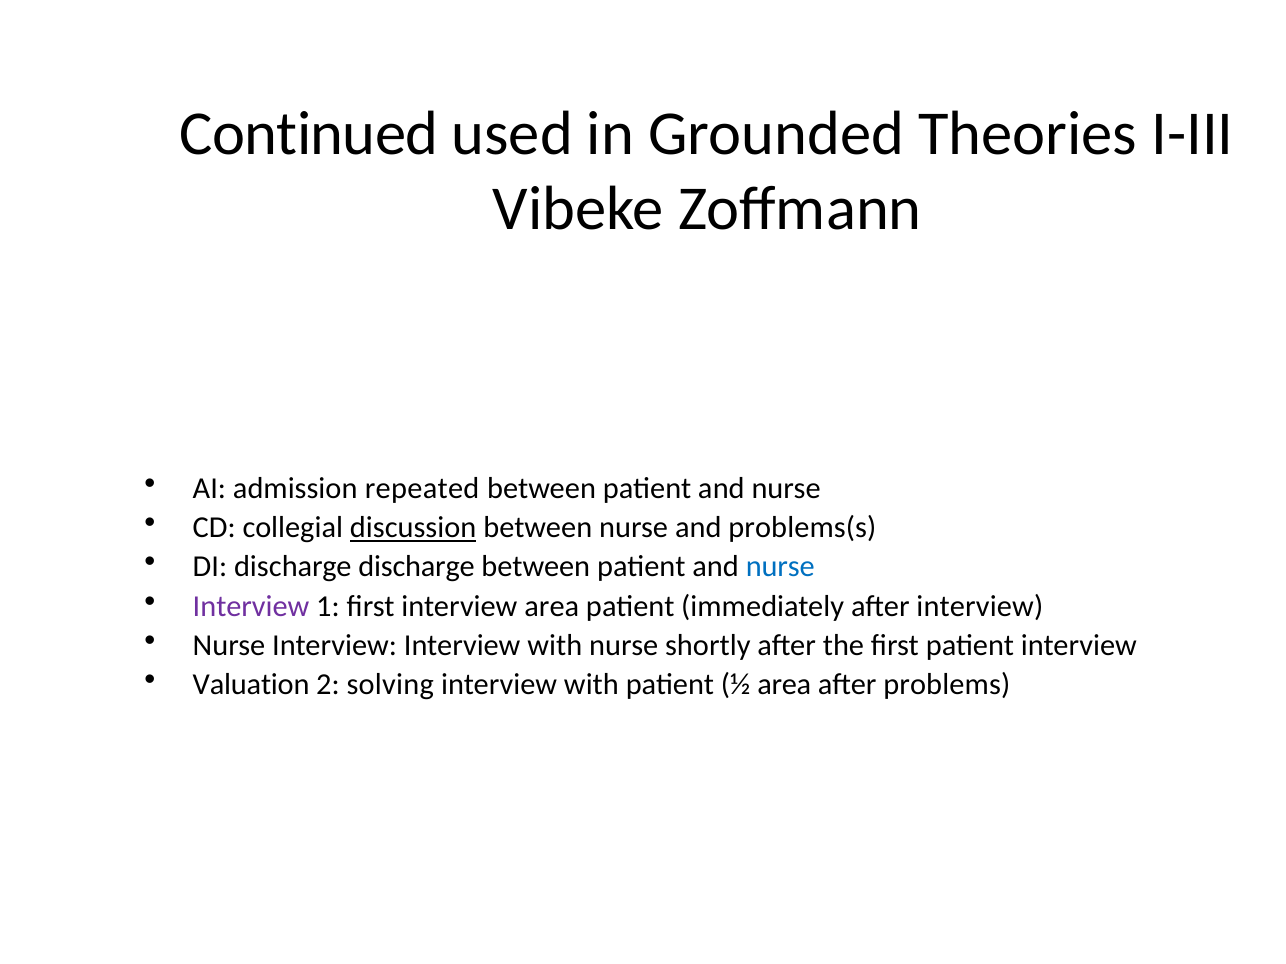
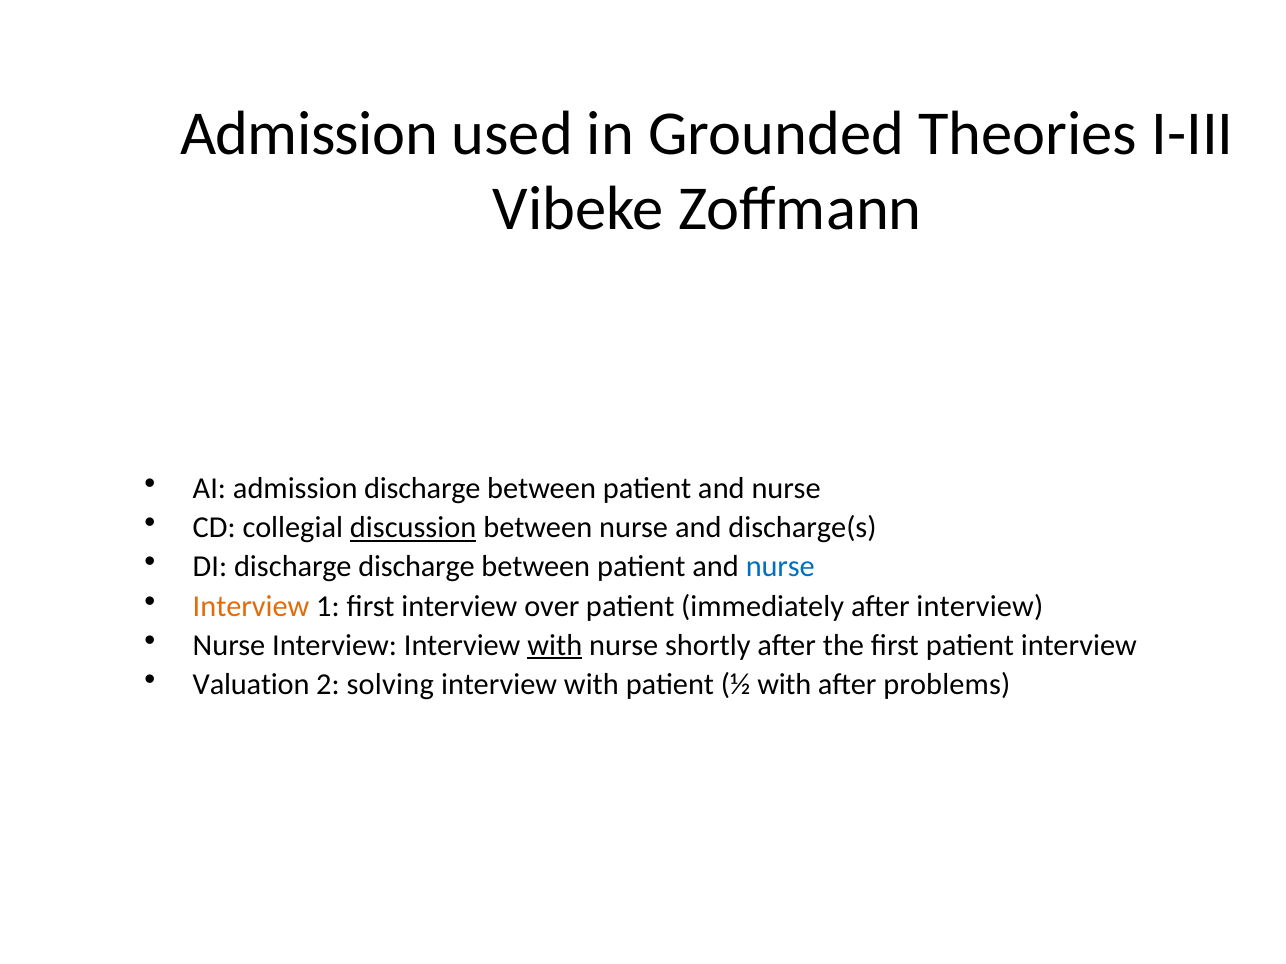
Continued at (309, 134): Continued -> Admission
admission repeated: repeated -> discharge
problems(s: problems(s -> discharge(s
Interview at (251, 606) colour: purple -> orange
interview area: area -> over
with at (555, 646) underline: none -> present
½ area: area -> with
